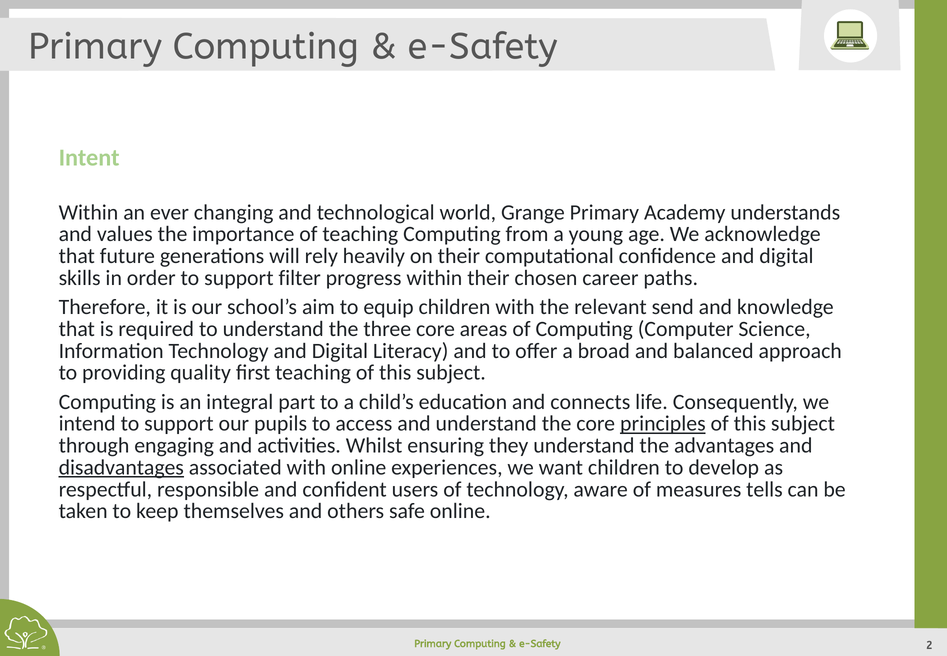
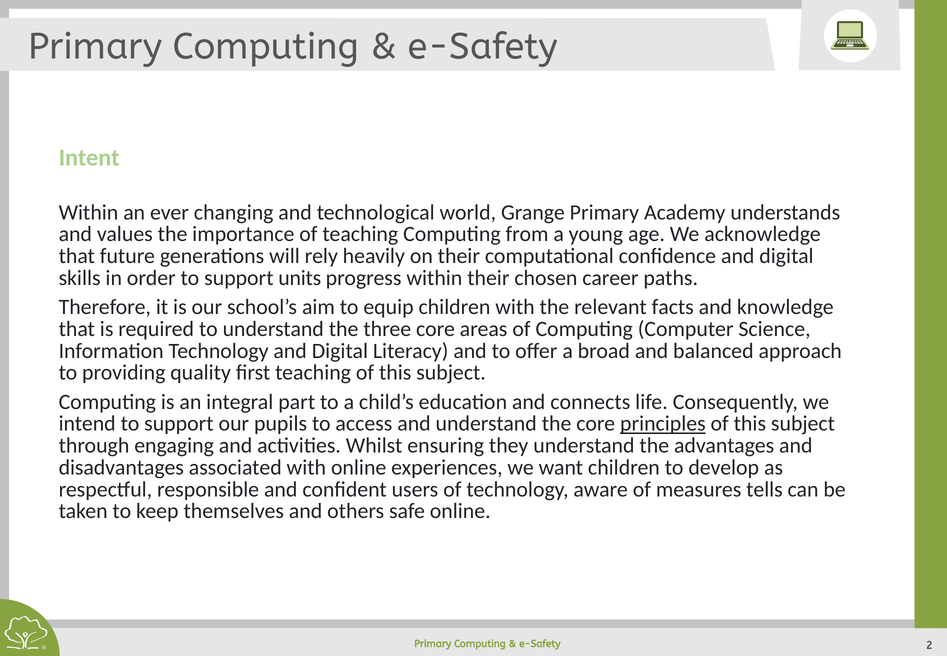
filter: filter -> units
send: send -> facts
disadvantages underline: present -> none
